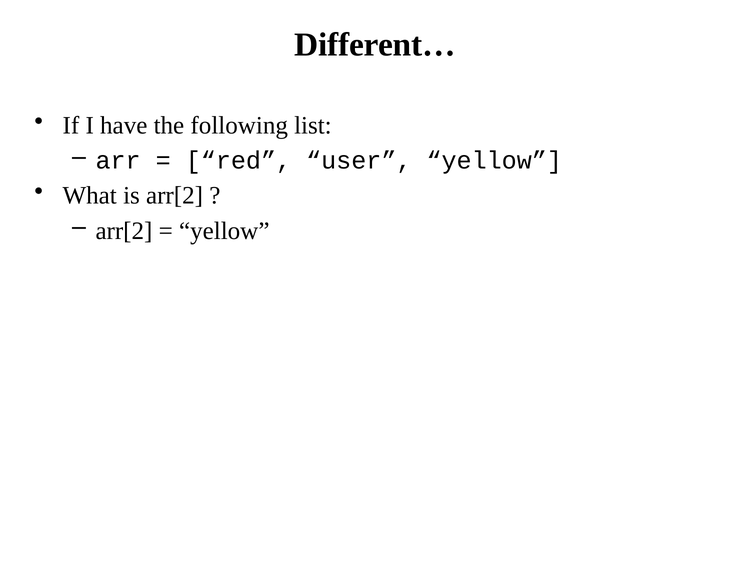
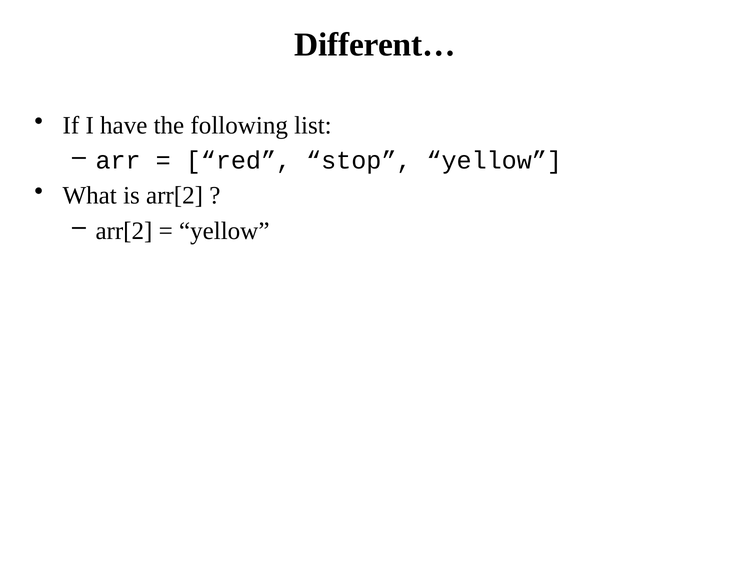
user: user -> stop
